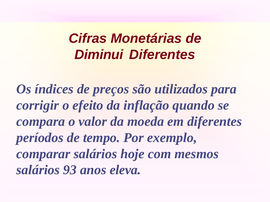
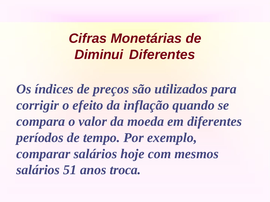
93: 93 -> 51
eleva: eleva -> troca
